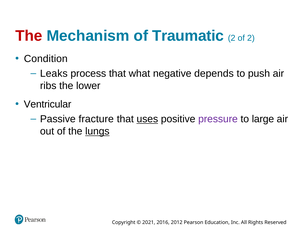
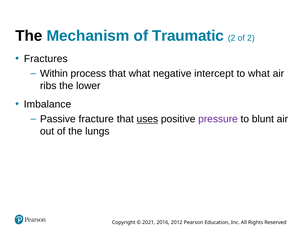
The at (29, 36) colour: red -> black
Condition: Condition -> Fractures
Leaks: Leaks -> Within
depends: depends -> intercept
to push: push -> what
Ventricular: Ventricular -> Imbalance
large: large -> blunt
lungs underline: present -> none
